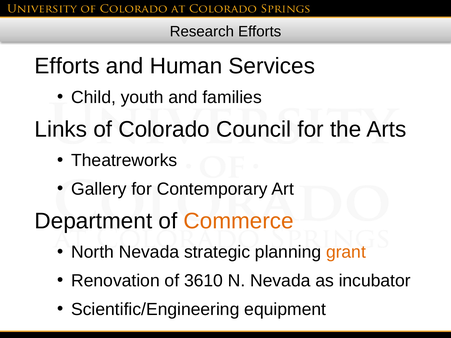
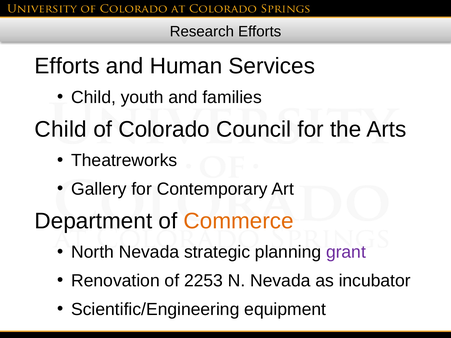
Links at (61, 129): Links -> Child
grant colour: orange -> purple
3610: 3610 -> 2253
